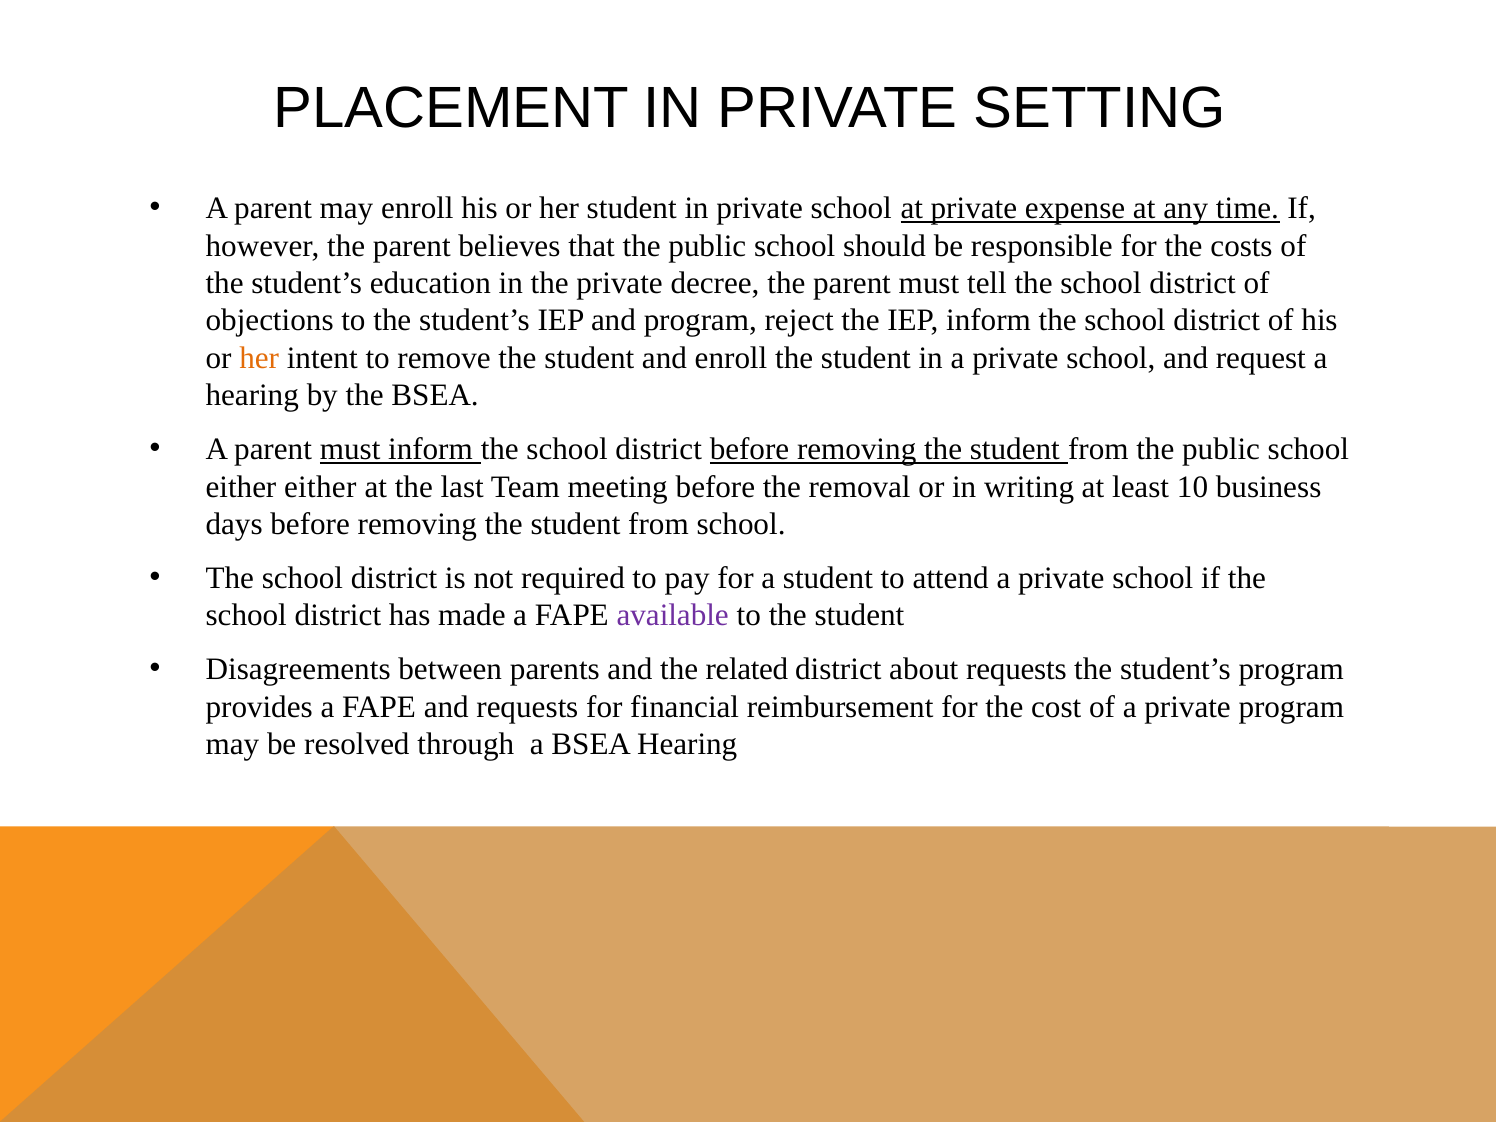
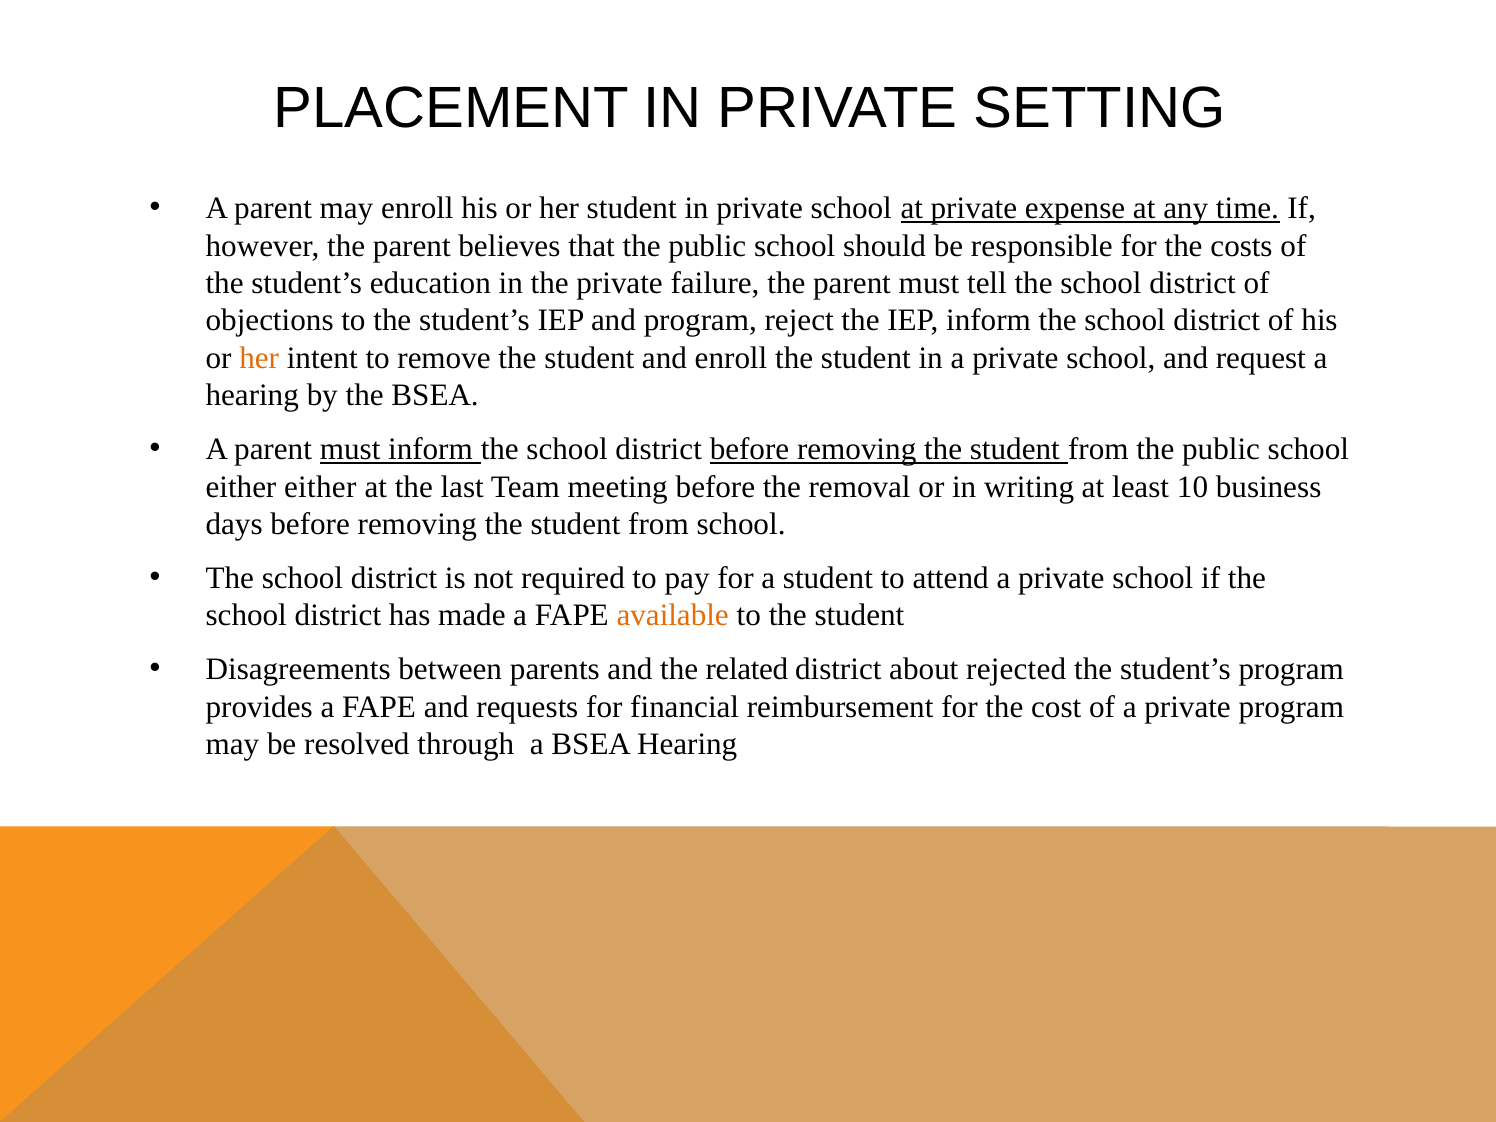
decree: decree -> failure
available colour: purple -> orange
about requests: requests -> rejected
